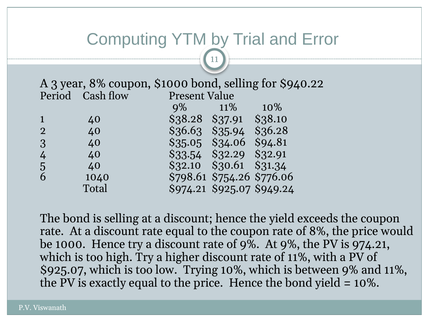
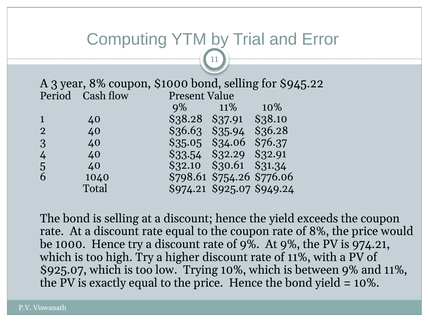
$940.22: $940.22 -> $945.22
$94.81: $94.81 -> $76.37
